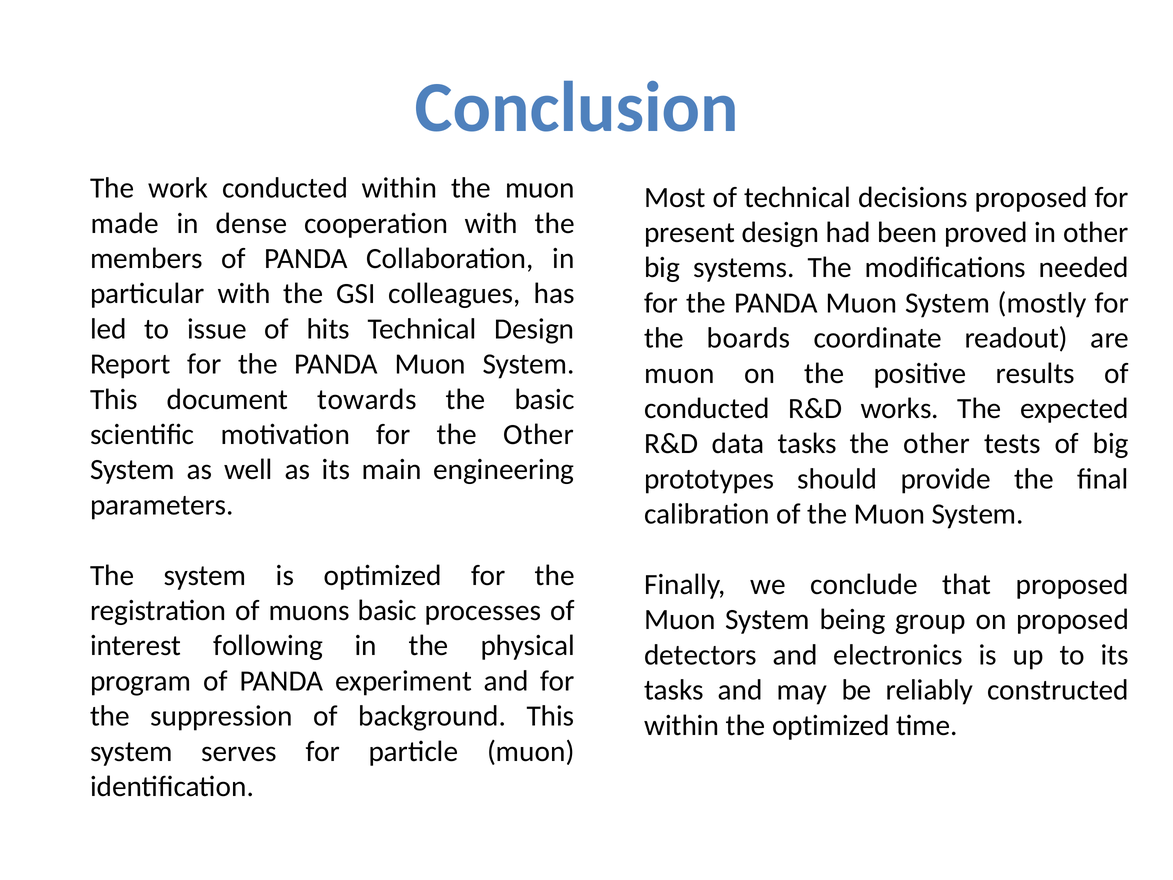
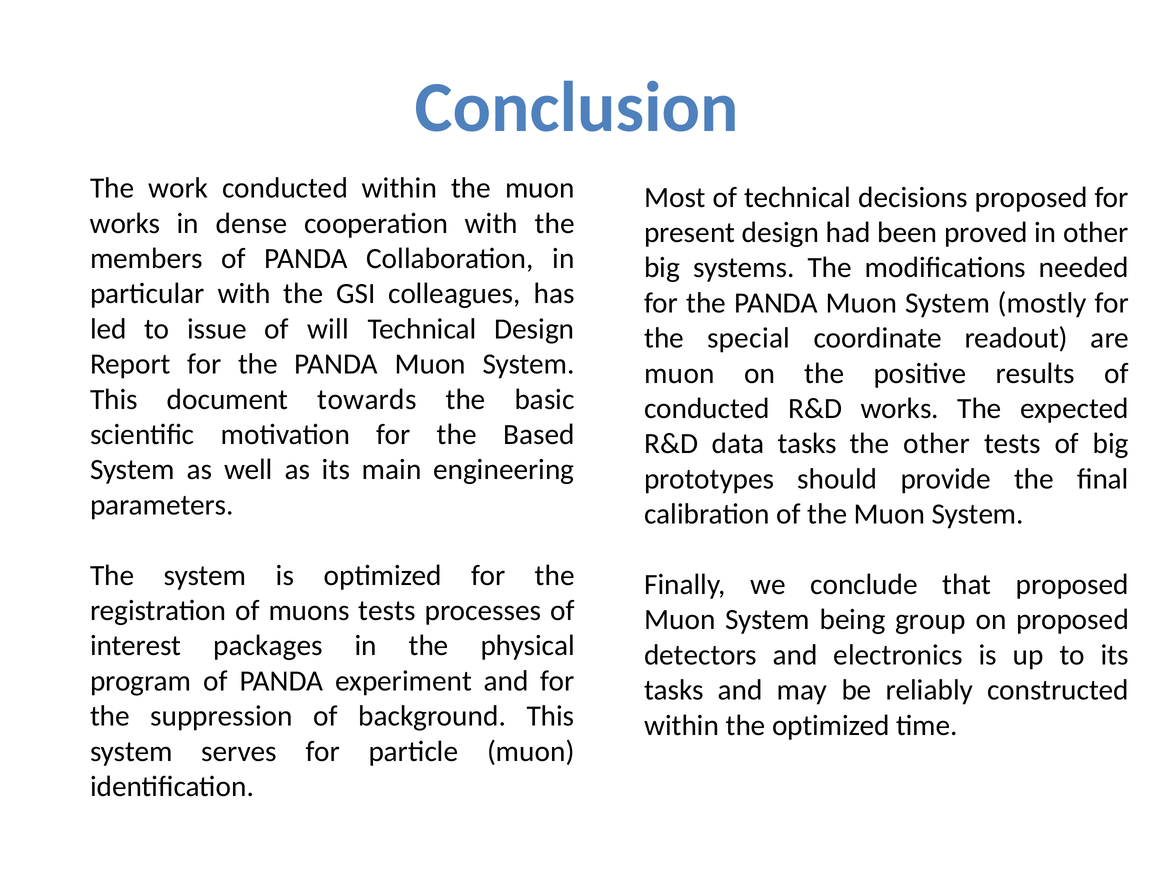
made at (125, 223): made -> works
hits: hits -> will
boards: boards -> special
for the Other: Other -> Based
muons basic: basic -> tests
following: following -> packages
